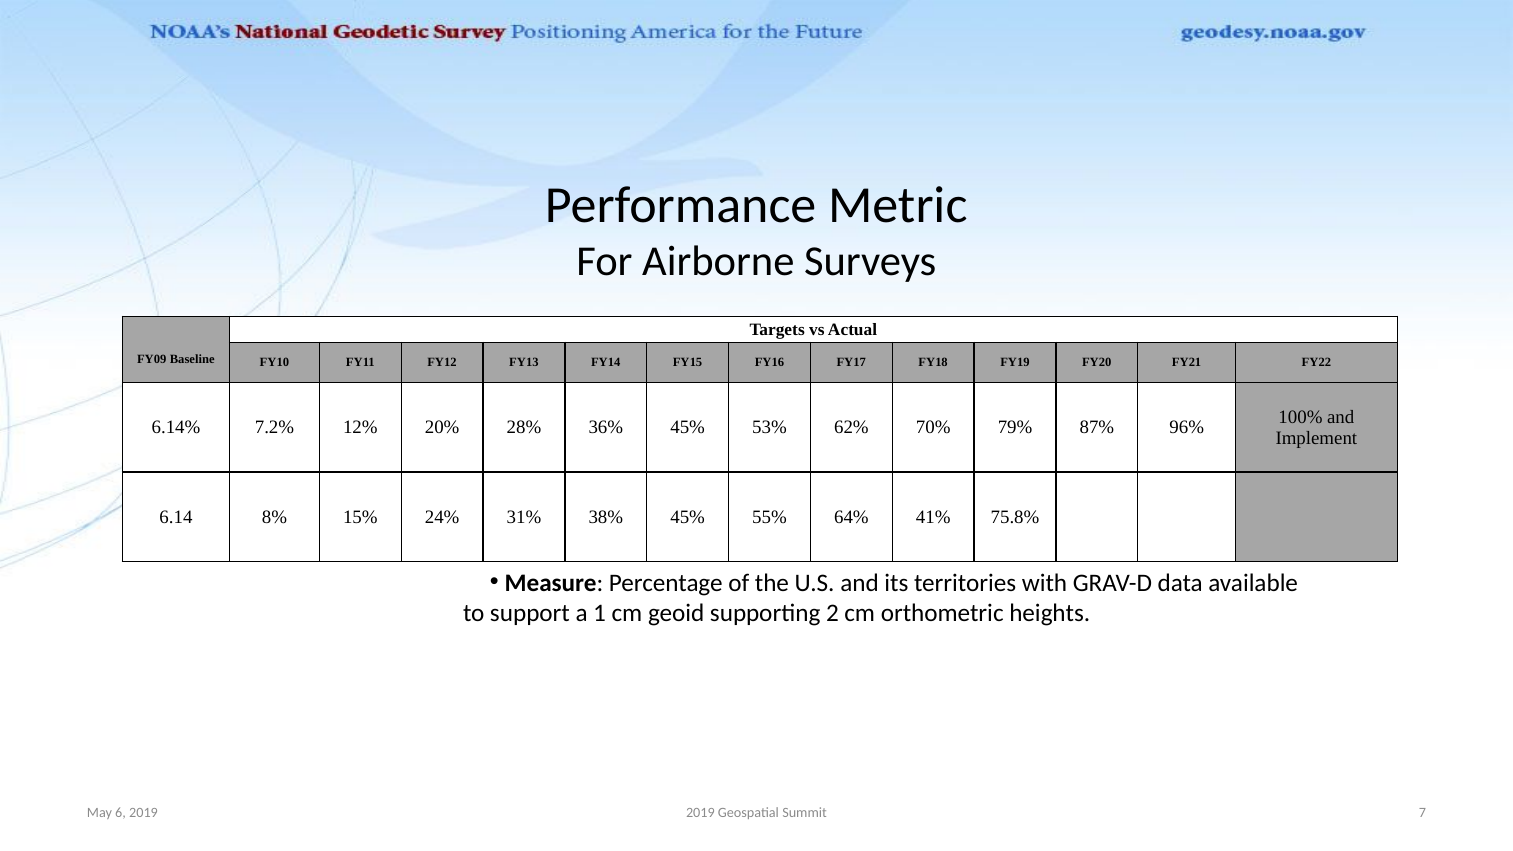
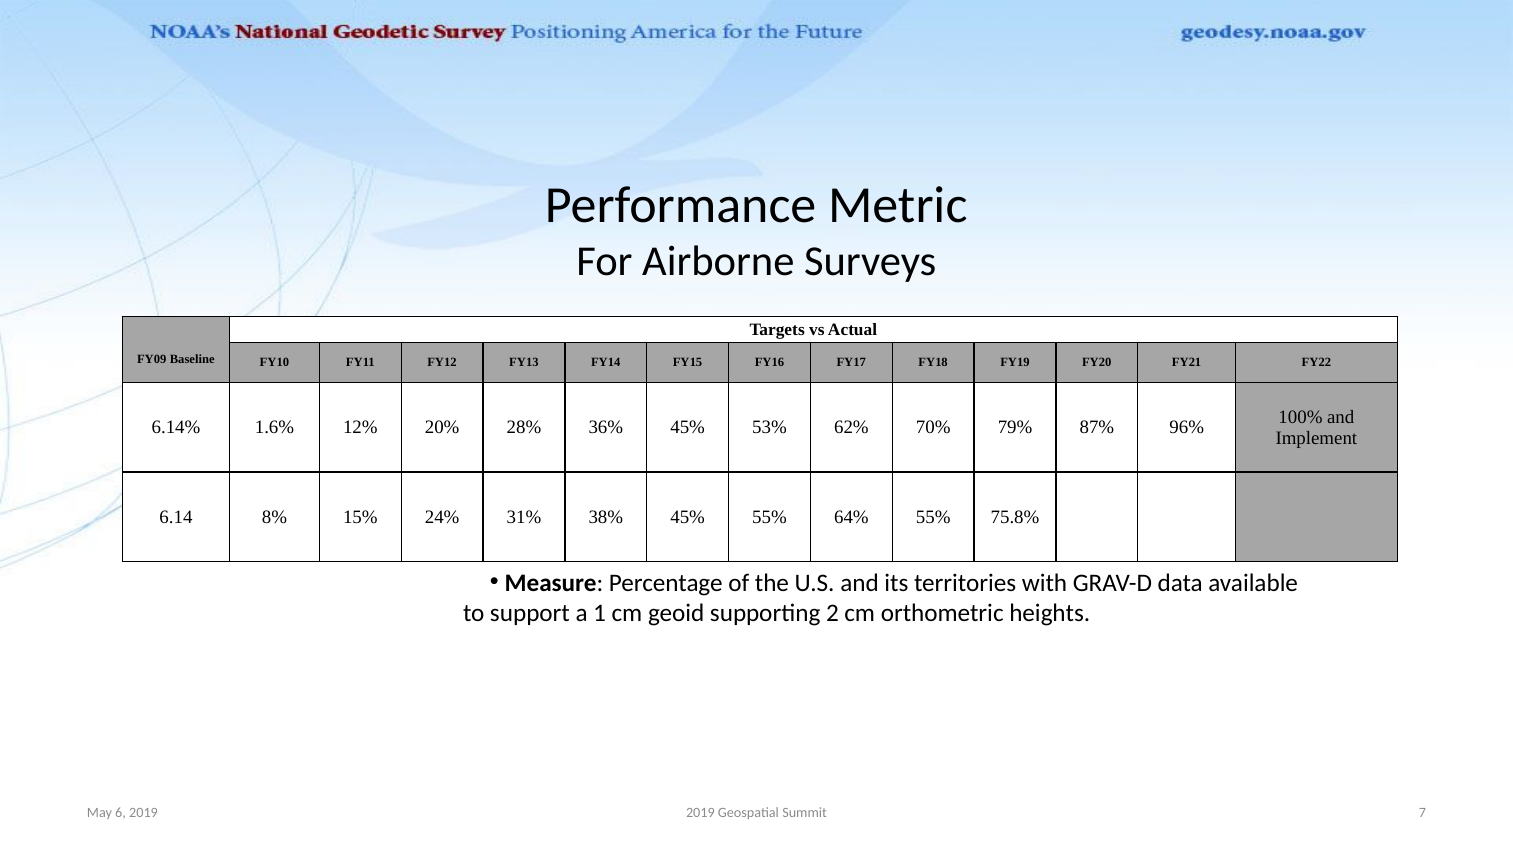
7.2%: 7.2% -> 1.6%
64% 41%: 41% -> 55%
